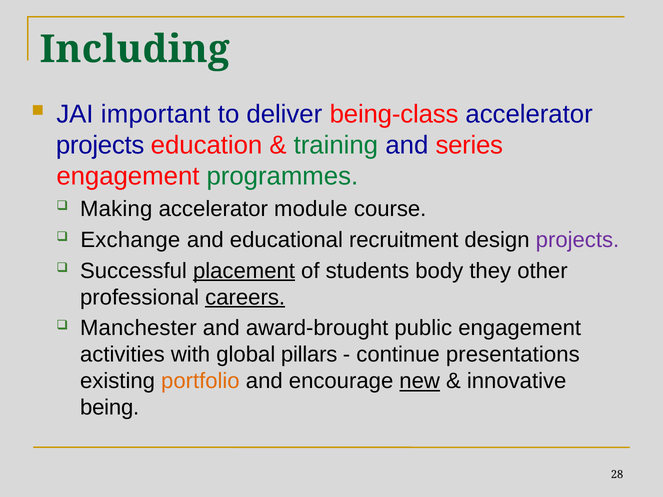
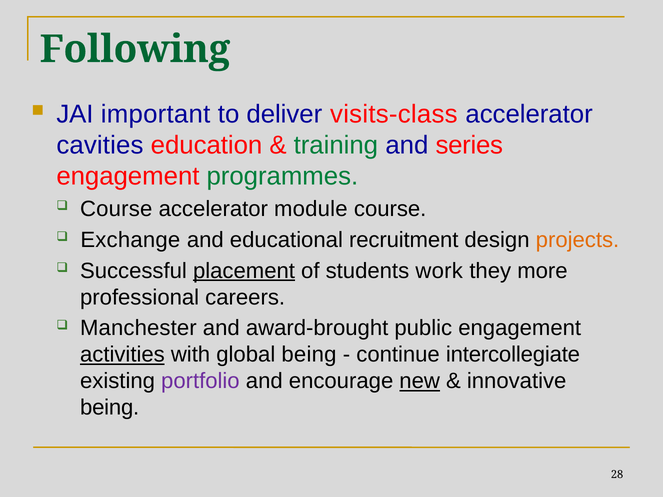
Including: Including -> Following
being-class: being-class -> visits-class
projects at (100, 145): projects -> cavities
Making at (116, 209): Making -> Course
projects at (577, 240) colour: purple -> orange
body: body -> work
other: other -> more
careers underline: present -> none
activities underline: none -> present
global pillars: pillars -> being
presentations: presentations -> intercollegiate
portfolio colour: orange -> purple
